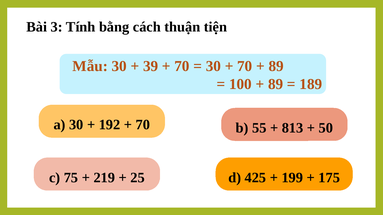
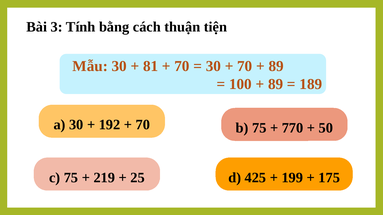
39: 39 -> 81
b 55: 55 -> 75
813: 813 -> 770
